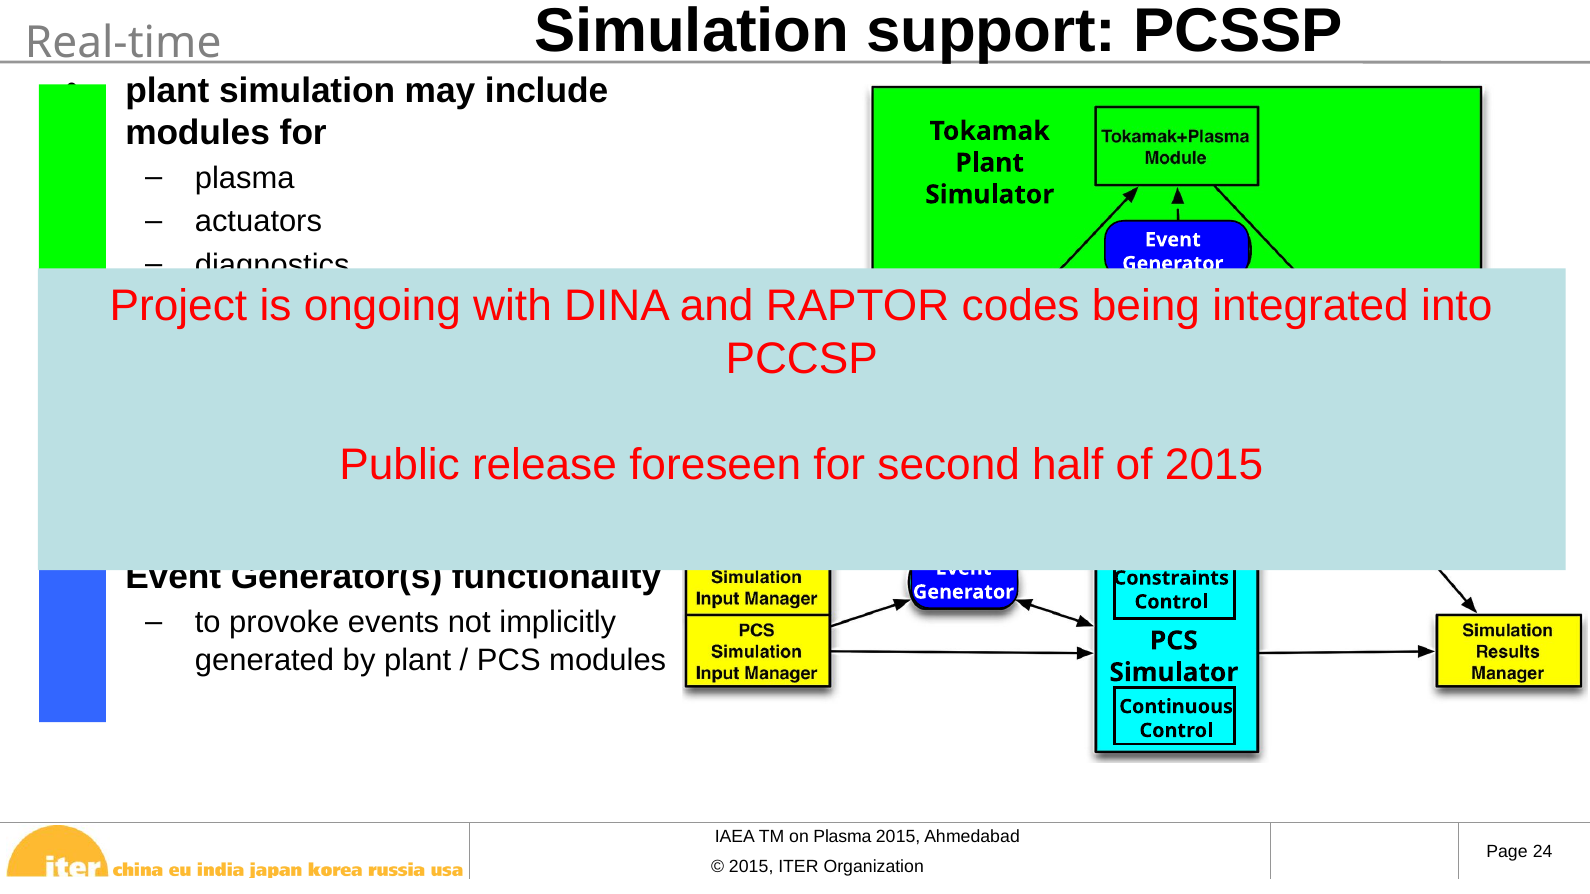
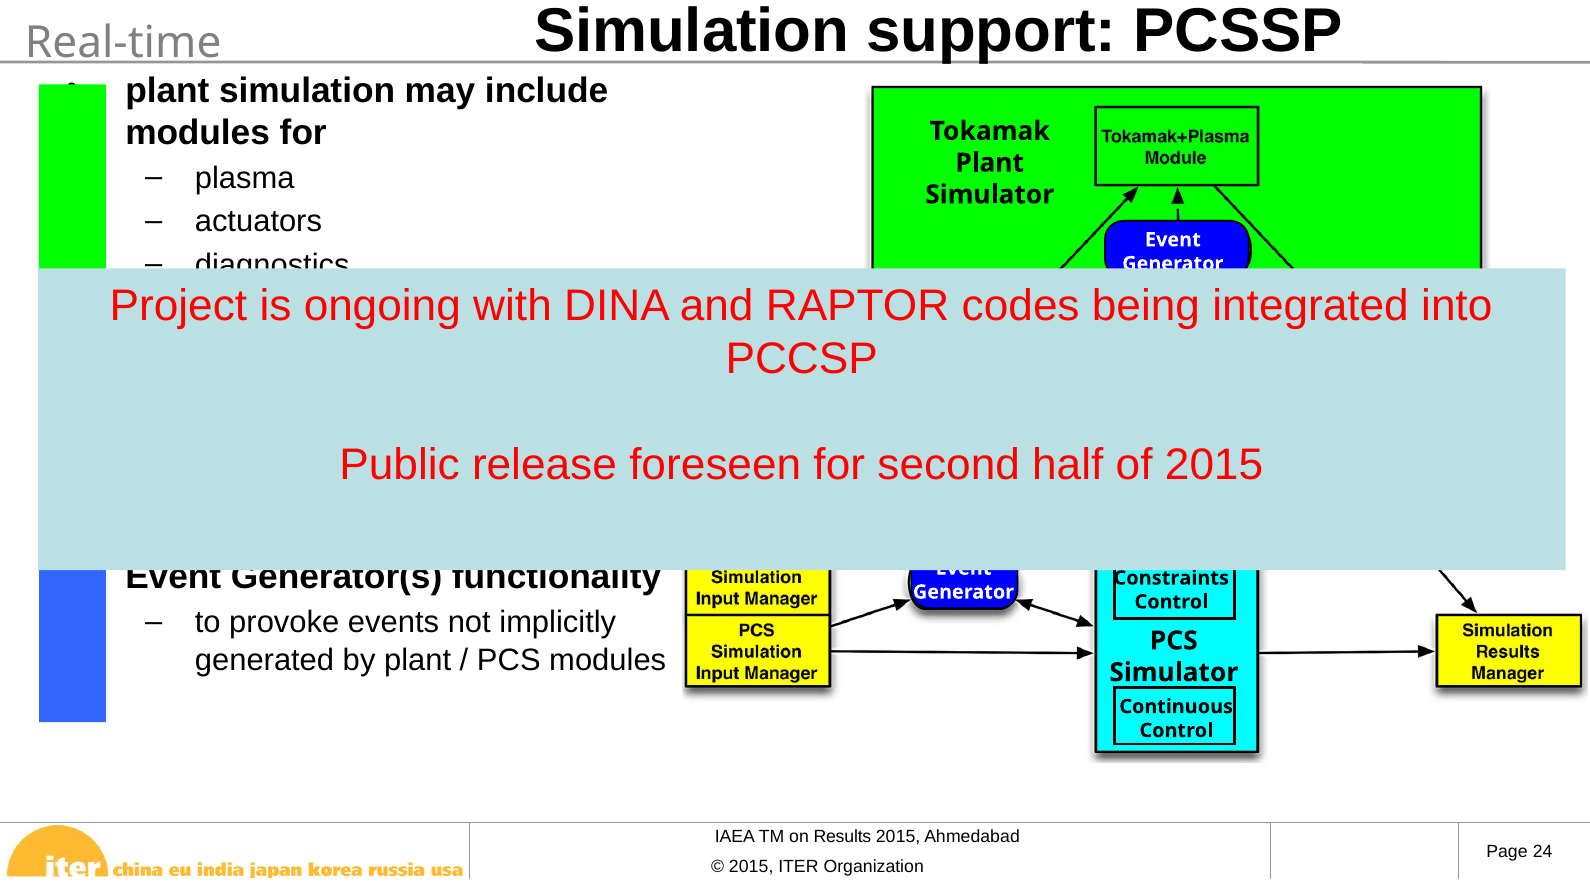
Plasma at (842, 837): Plasma -> Results
